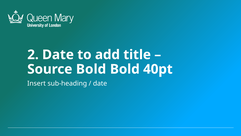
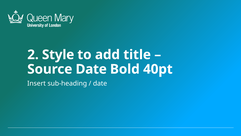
2 Date: Date -> Style
Source Bold: Bold -> Date
